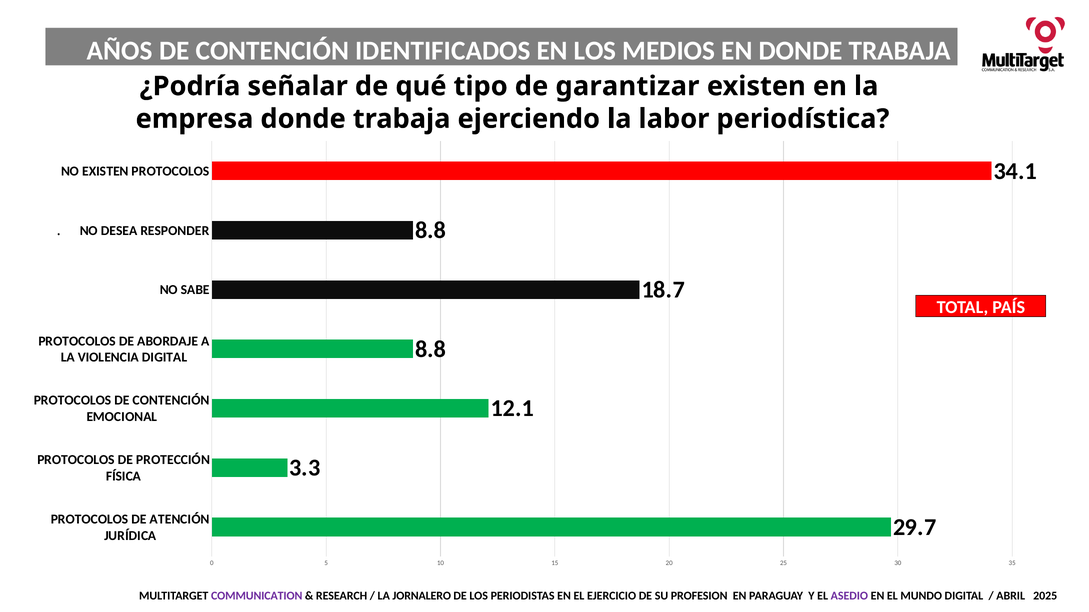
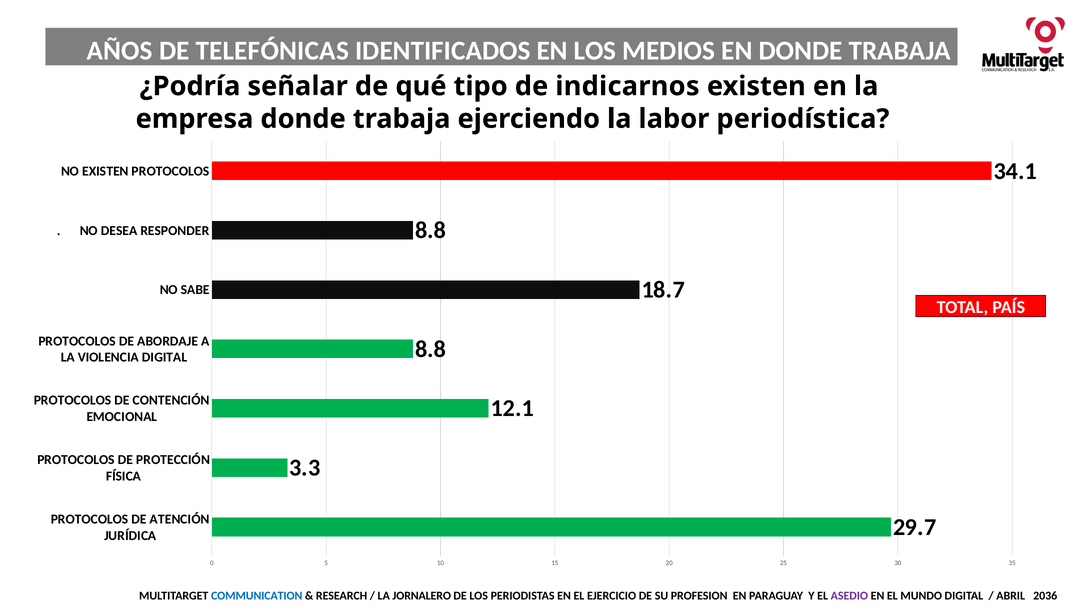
CONTENCIÓN at (272, 51): CONTENCIÓN -> TELEFÓNICAS
garantizar: garantizar -> indicarnos
COMMUNICATION colour: purple -> blue
2025: 2025 -> 2036
